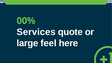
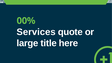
feel: feel -> title
